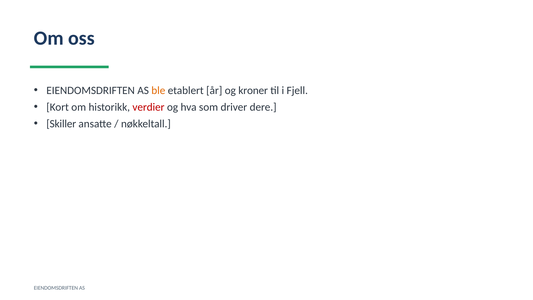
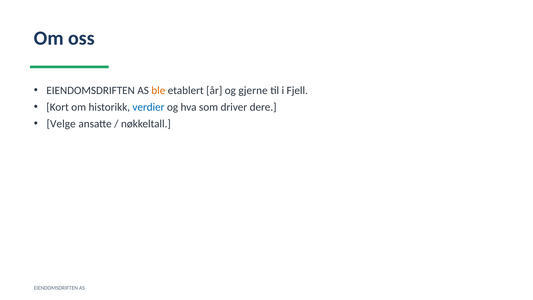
kroner: kroner -> gjerne
verdier colour: red -> blue
Skiller: Skiller -> Velge
